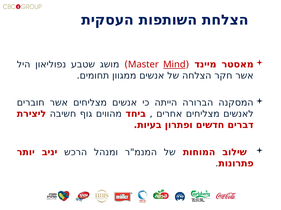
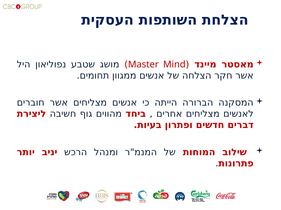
Mind underline: present -> none
